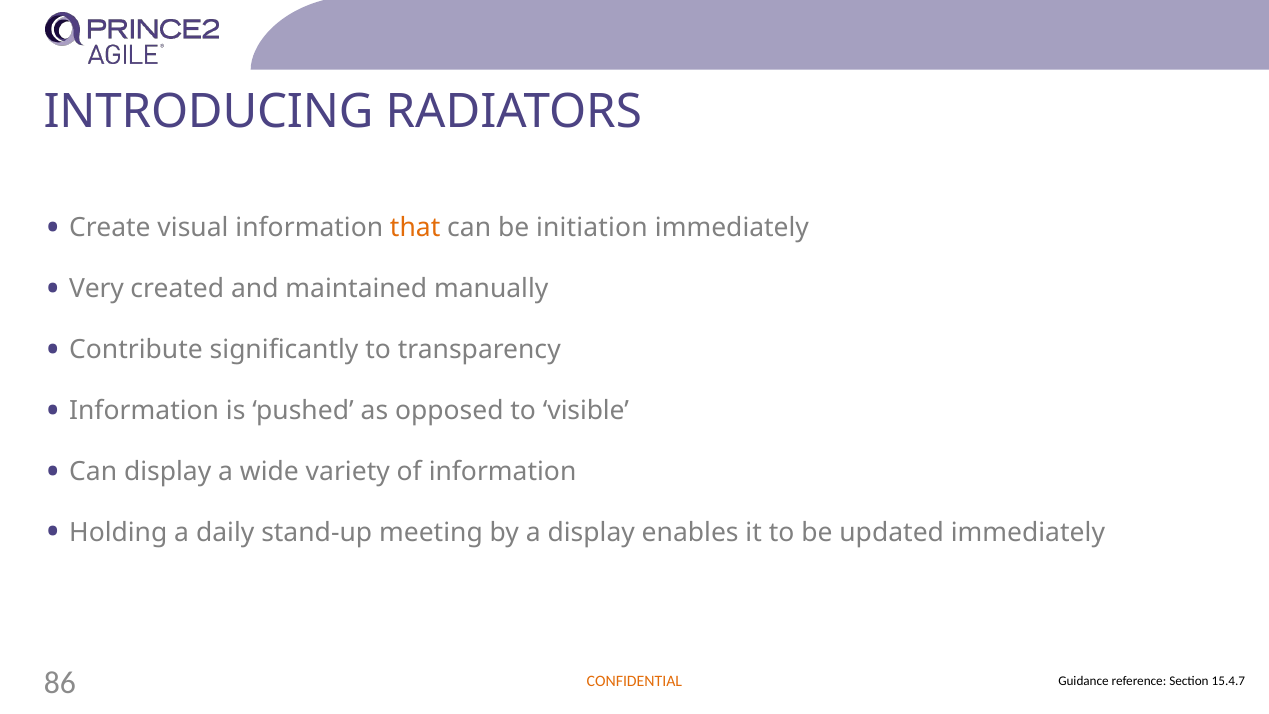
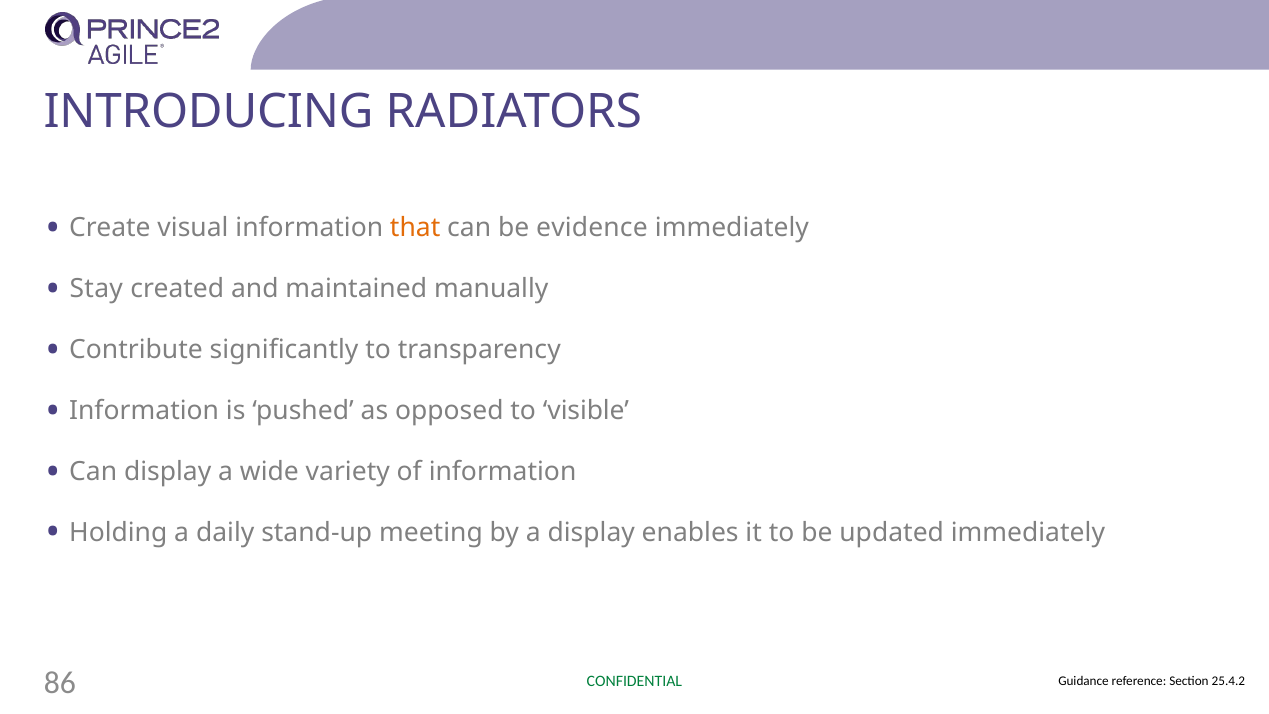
initiation: initiation -> evidence
Very: Very -> Stay
CONFIDENTIAL colour: orange -> green
15.4.7: 15.4.7 -> 25.4.2
